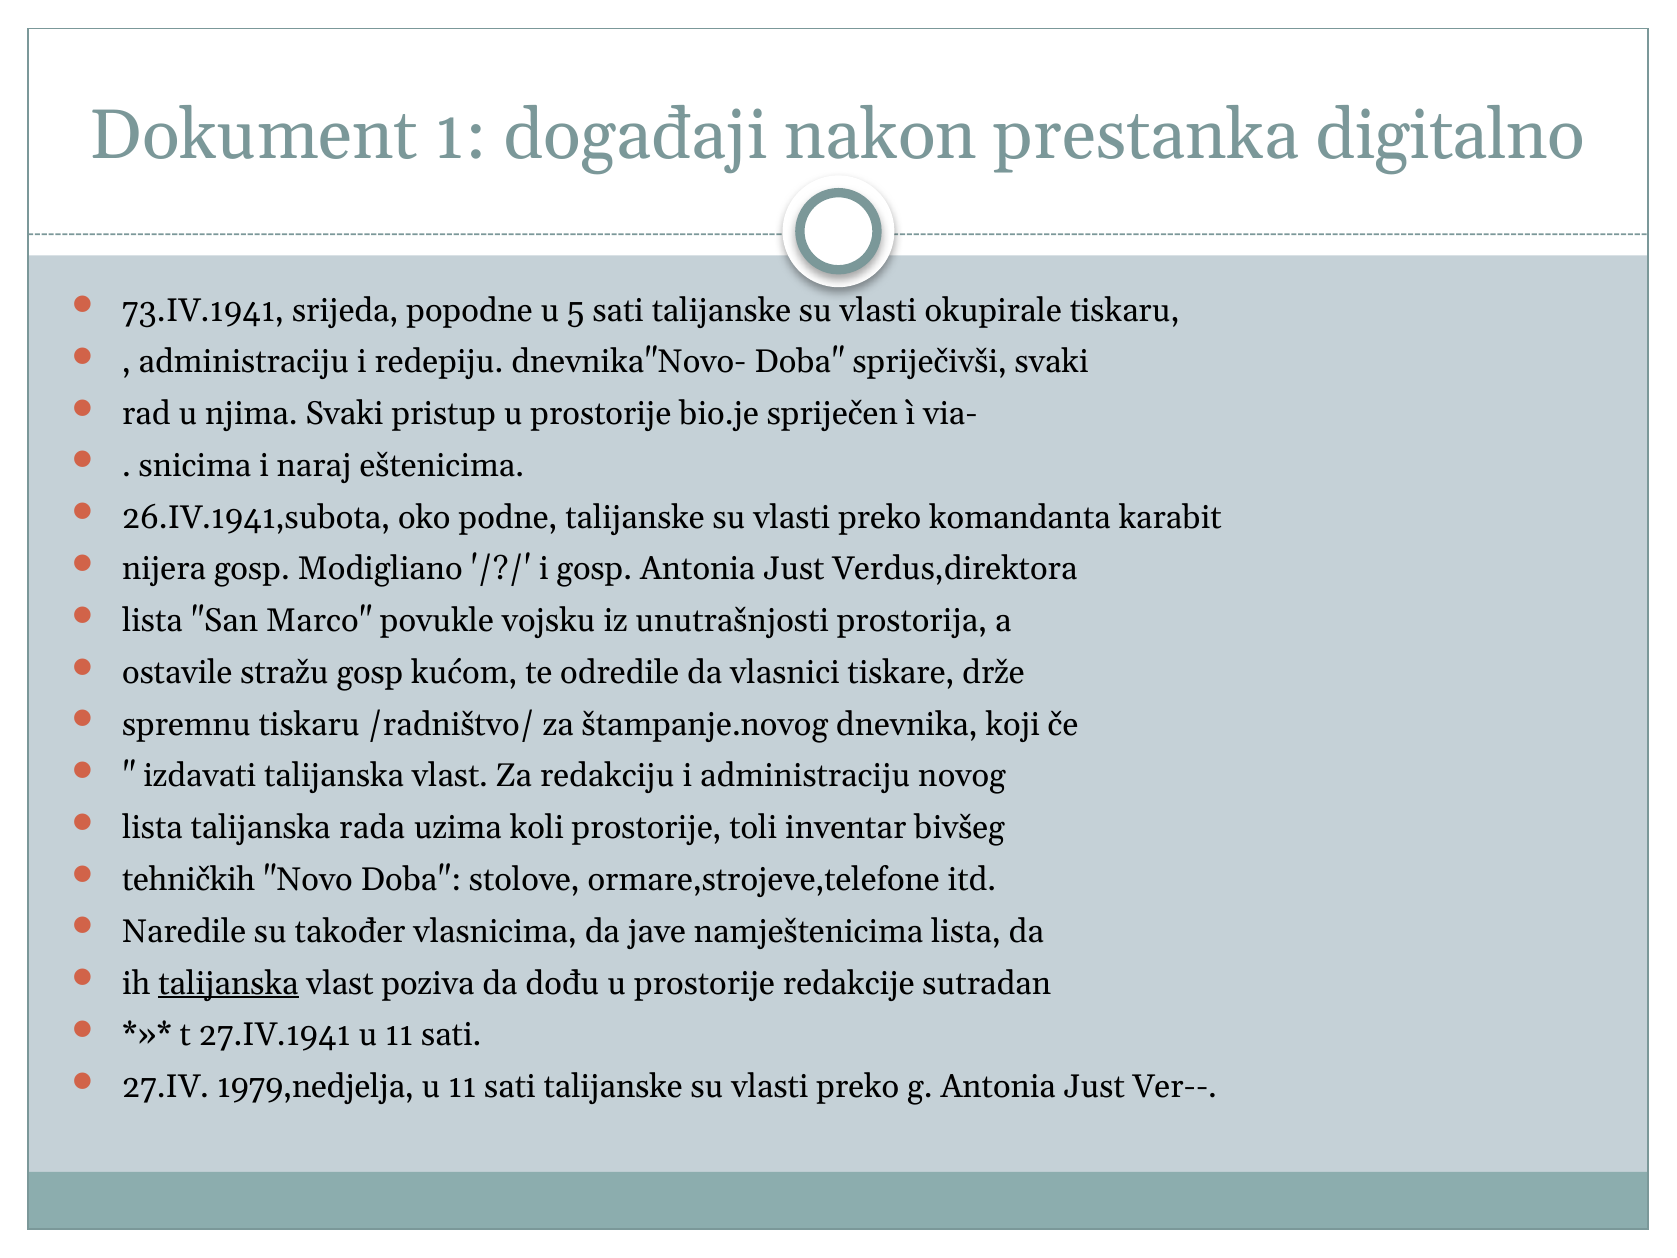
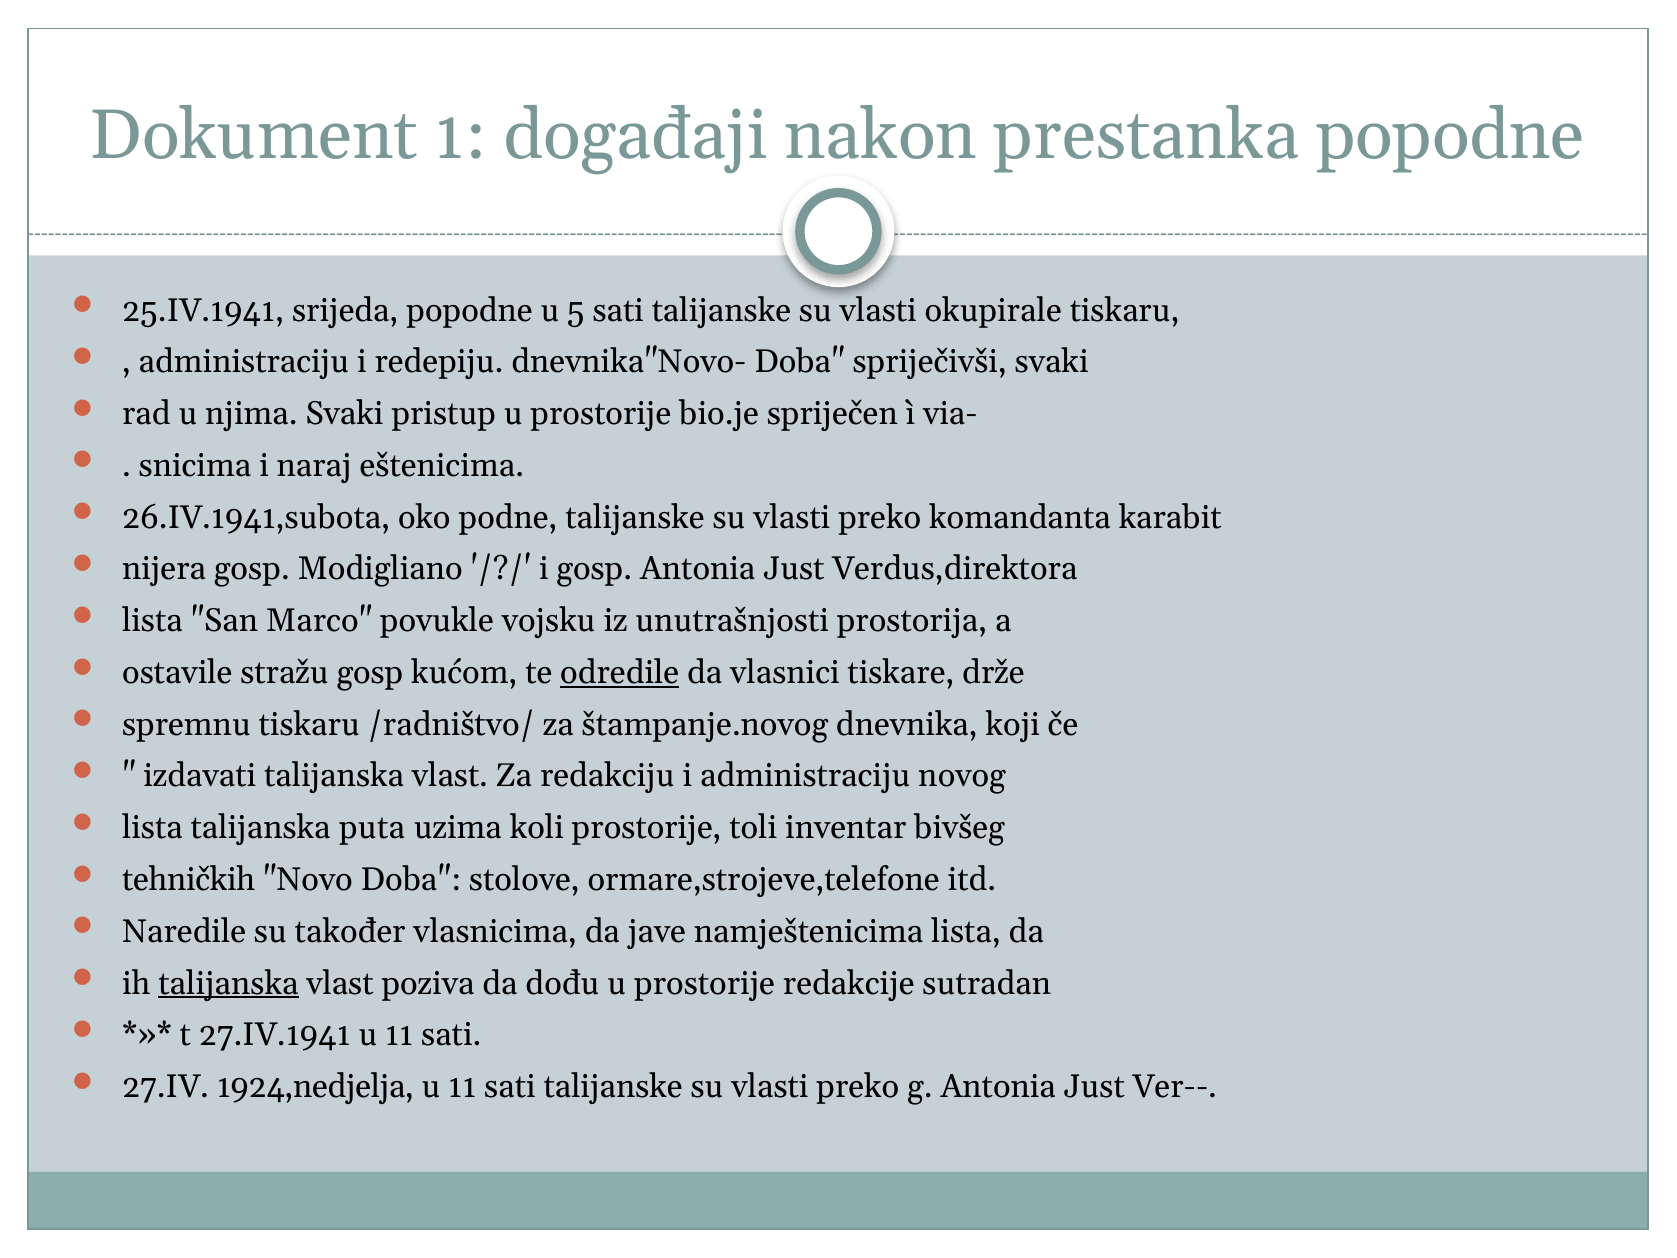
prestanka digitalno: digitalno -> popodne
73.IV.1941: 73.IV.1941 -> 25.IV.1941
odredile underline: none -> present
rada: rada -> puta
1979,nedjelja: 1979,nedjelja -> 1924,nedjelja
